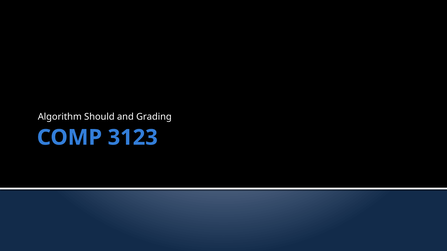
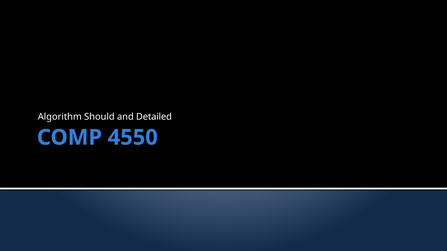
Grading: Grading -> Detailed
3123: 3123 -> 4550
